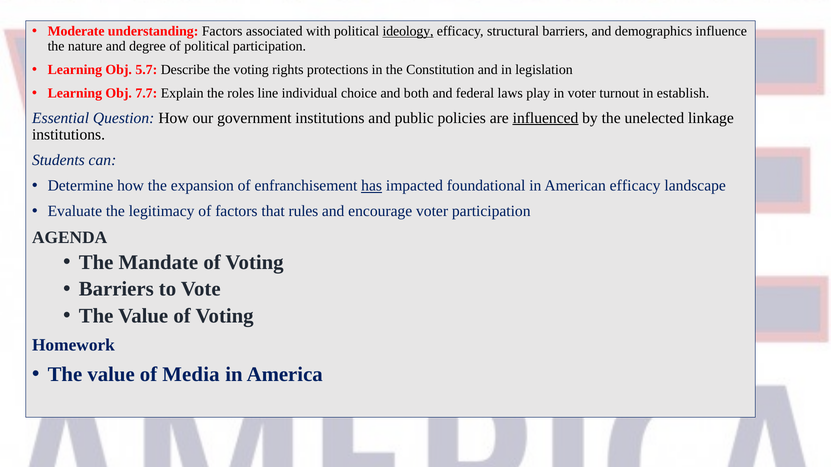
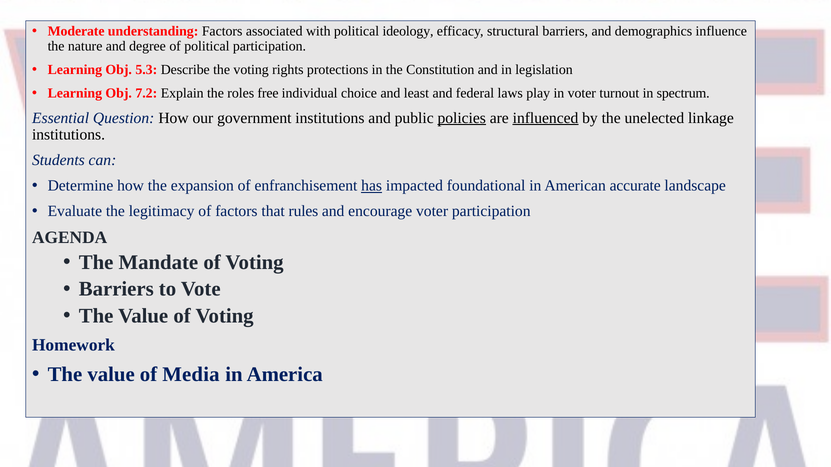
ideology underline: present -> none
5.7: 5.7 -> 5.3
7.7: 7.7 -> 7.2
line: line -> free
both: both -> least
establish: establish -> spectrum
policies underline: none -> present
American efficacy: efficacy -> accurate
